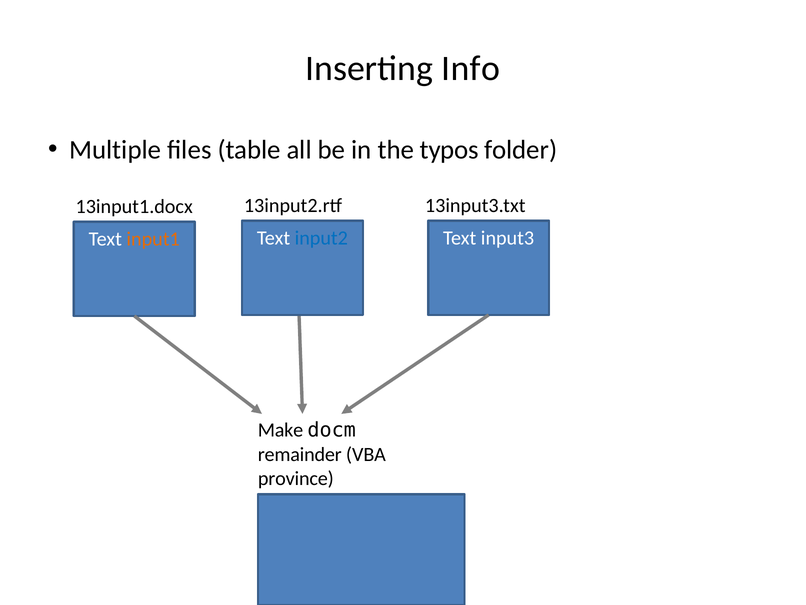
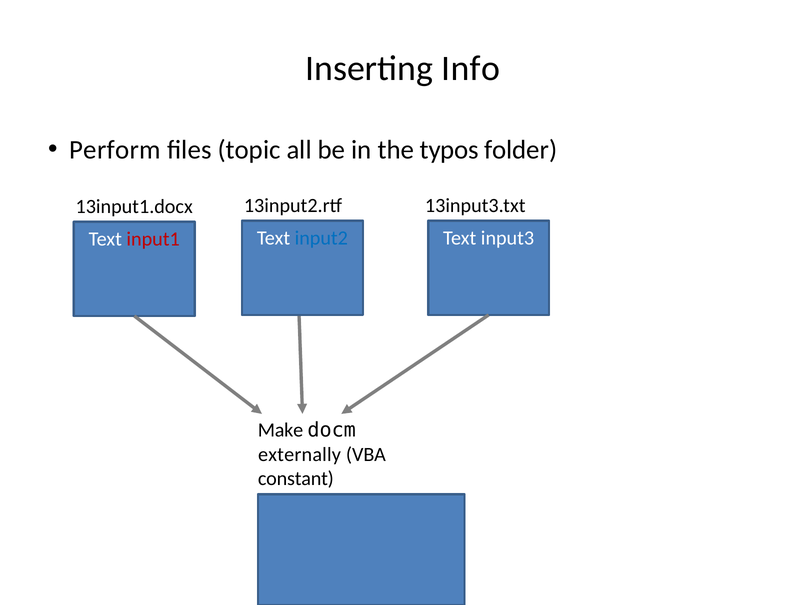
Multiple: Multiple -> Perform
table: table -> topic
input1 colour: orange -> red
remainder: remainder -> externally
province: province -> constant
